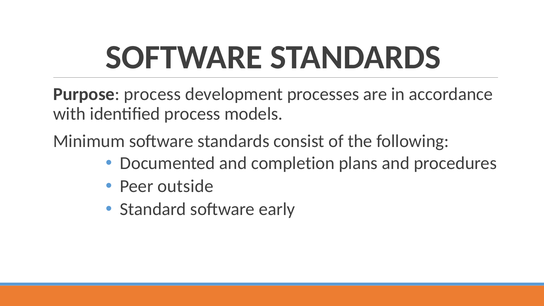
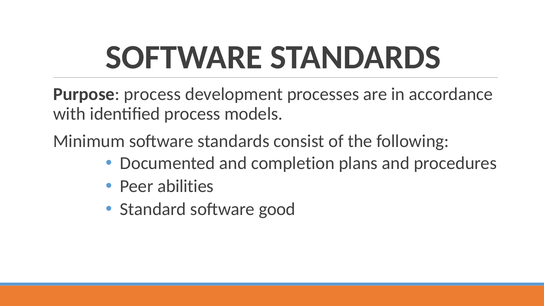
outside: outside -> abilities
early: early -> good
